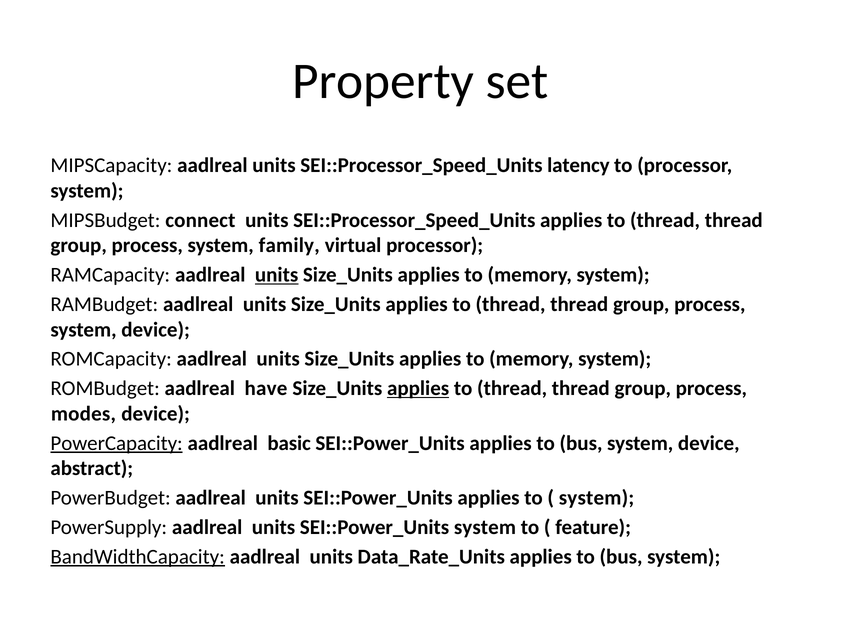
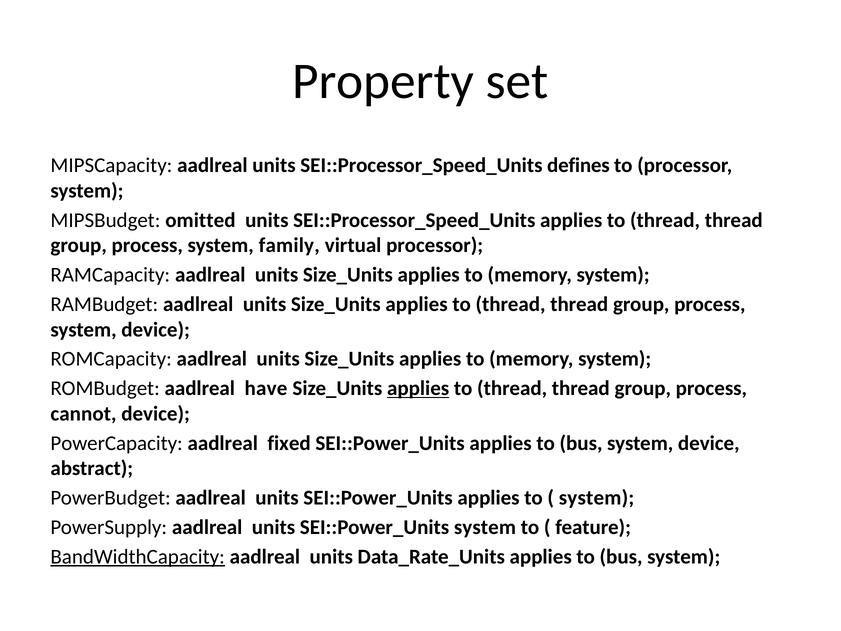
latency: latency -> defines
connect: connect -> omitted
units at (277, 275) underline: present -> none
modes: modes -> cannot
PowerCapacity underline: present -> none
basic: basic -> fixed
